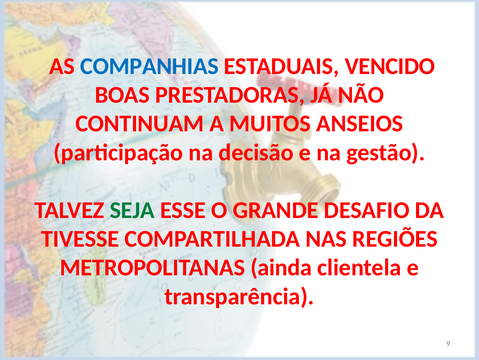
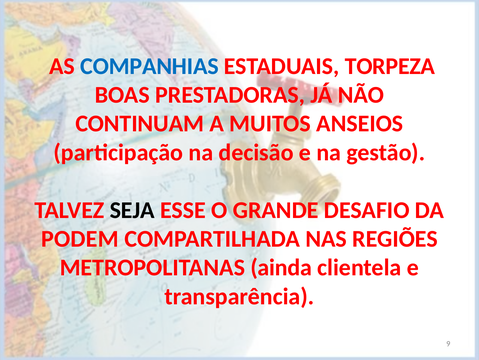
VENCIDO: VENCIDO -> TORPEZA
SEJA colour: green -> black
TIVESSE: TIVESSE -> PODEM
